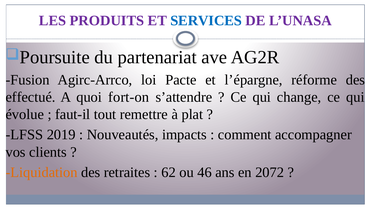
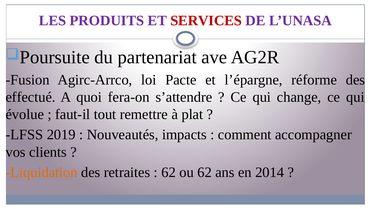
SERVICES colour: blue -> red
fort-on: fort-on -> fera-on
ou 46: 46 -> 62
2072: 2072 -> 2014
